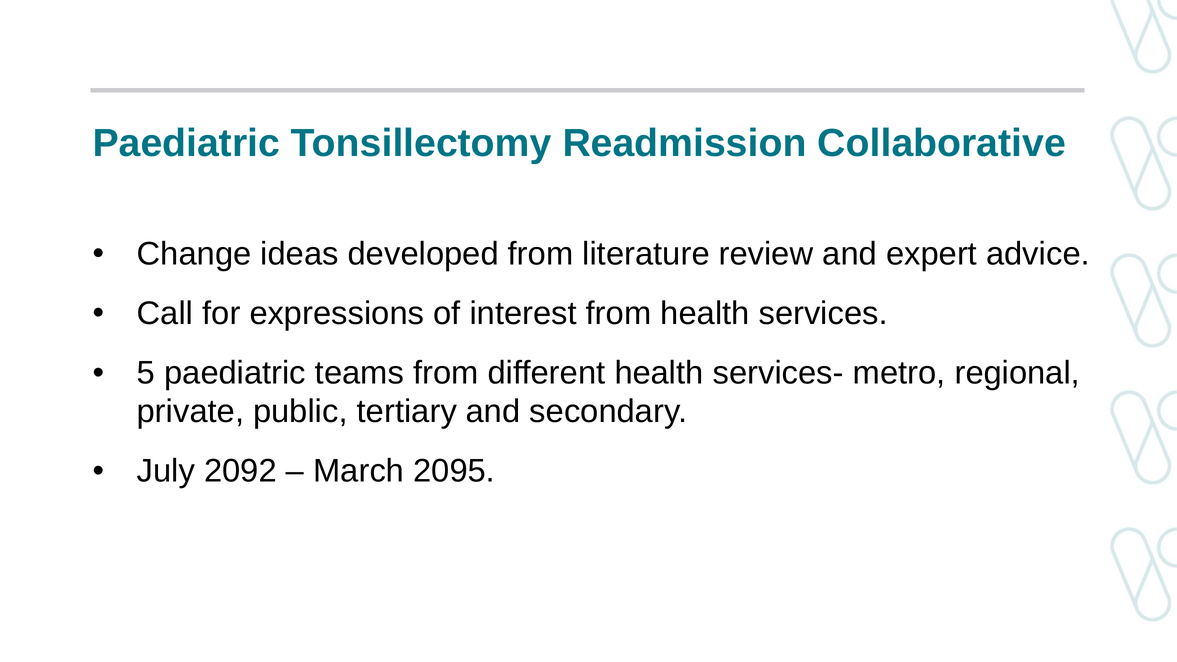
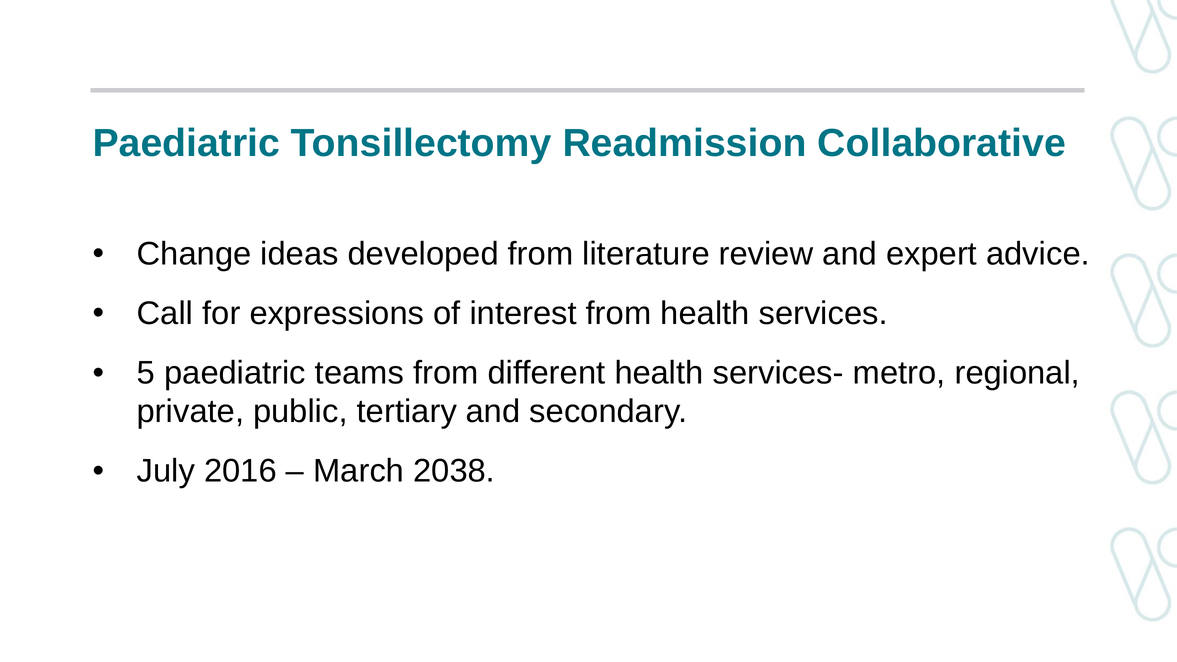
2092: 2092 -> 2016
2095: 2095 -> 2038
